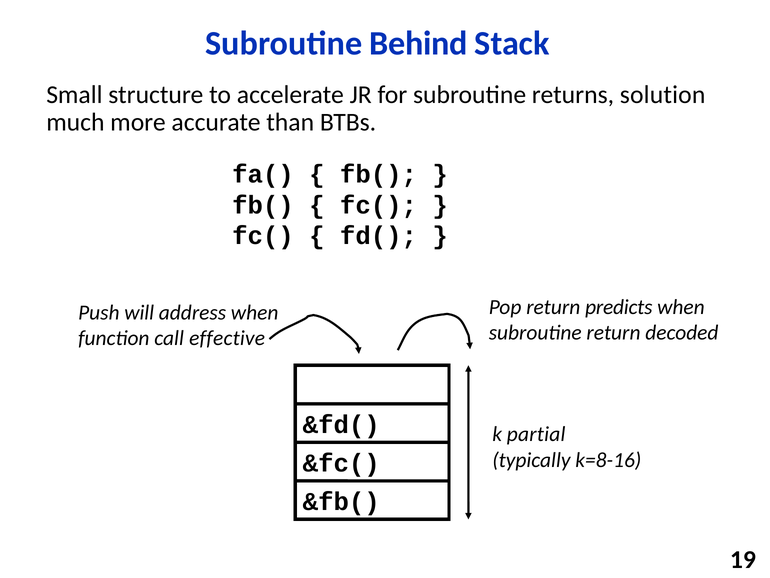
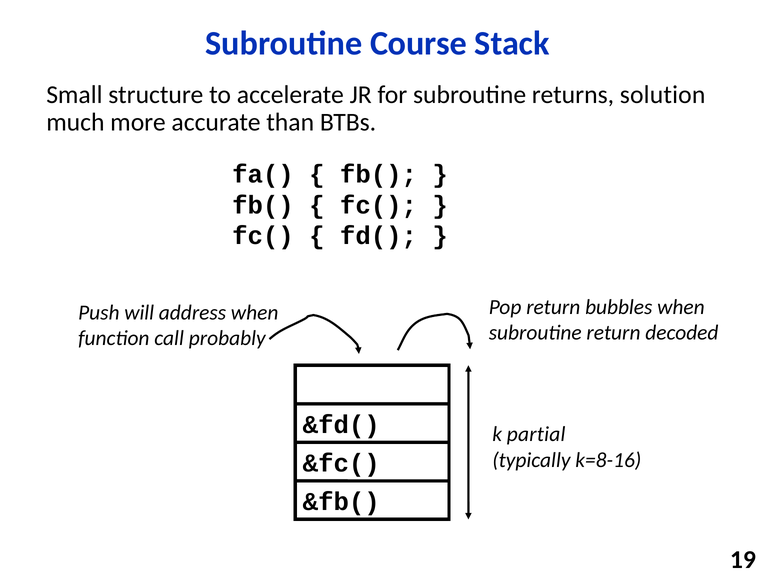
Behind: Behind -> Course
predicts: predicts -> bubbles
effective: effective -> probably
